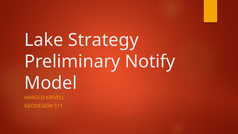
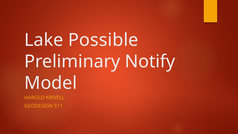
Strategy: Strategy -> Possible
